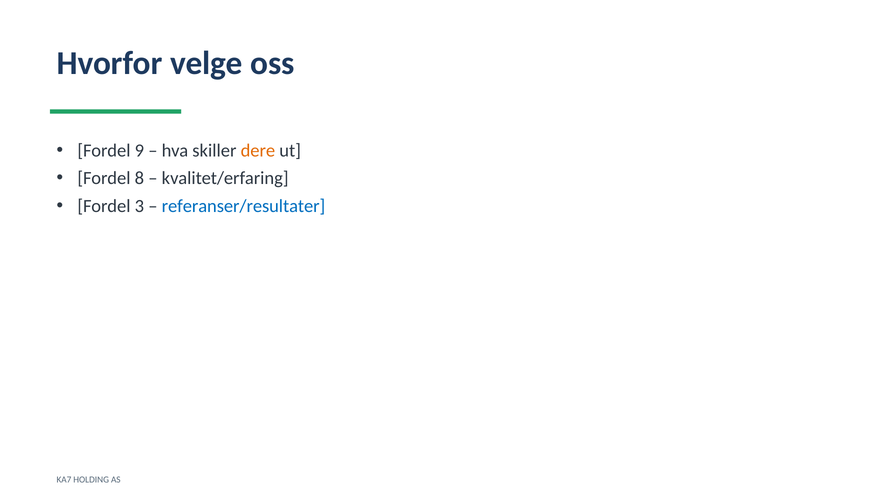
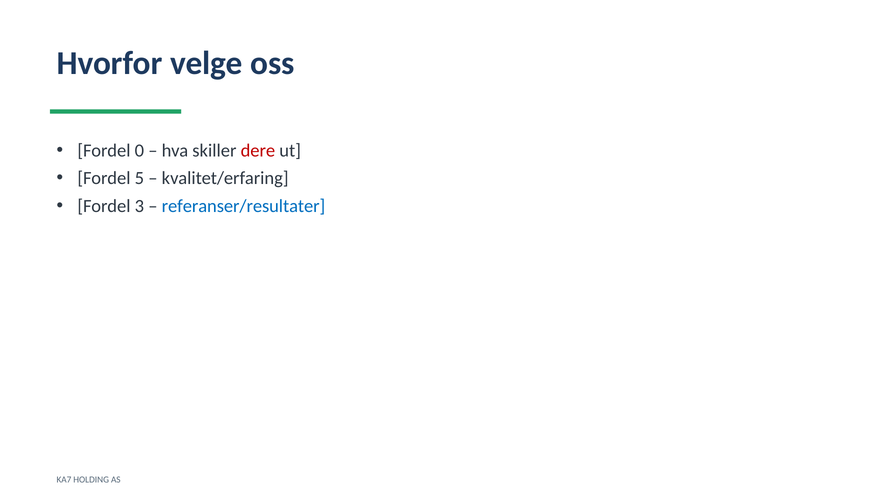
9: 9 -> 0
dere colour: orange -> red
8: 8 -> 5
